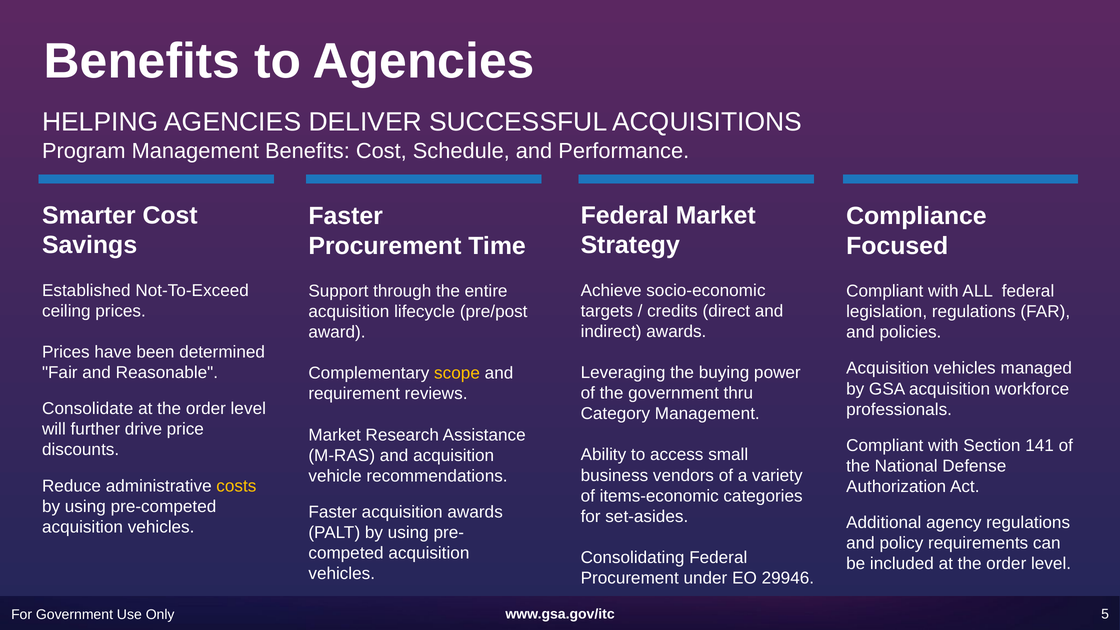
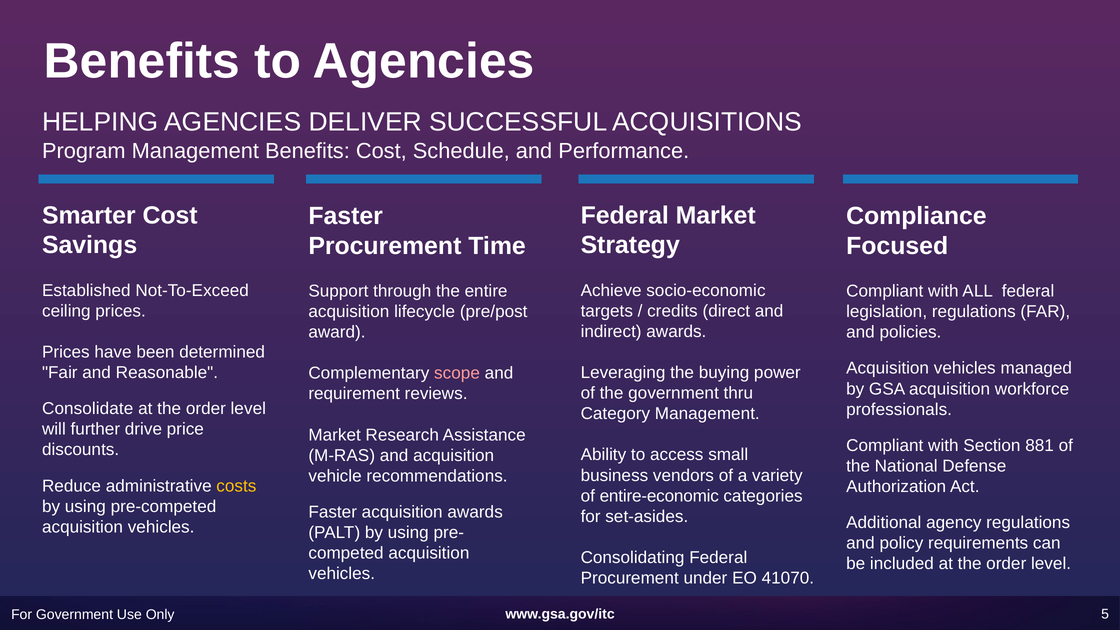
scope colour: yellow -> pink
141: 141 -> 881
items-economic: items-economic -> entire-economic
29946: 29946 -> 41070
